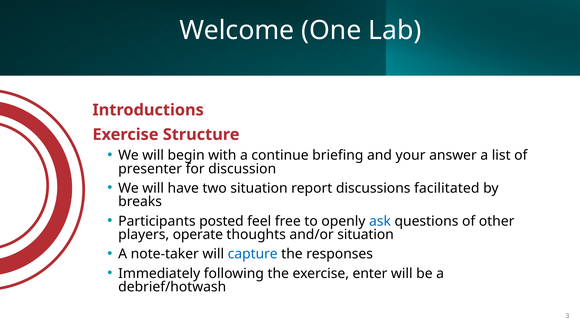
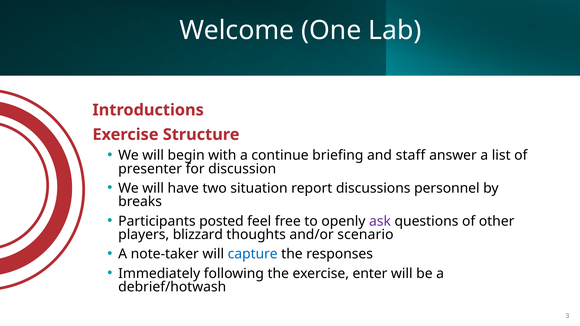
your: your -> staff
facilitated: facilitated -> personnel
ask colour: blue -> purple
operate: operate -> blizzard
and/or situation: situation -> scenario
